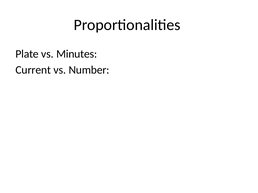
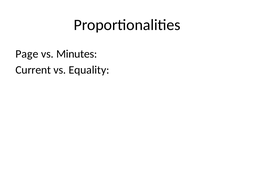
Plate: Plate -> Page
Number: Number -> Equality
